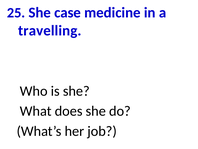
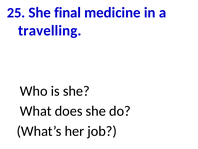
case: case -> final
